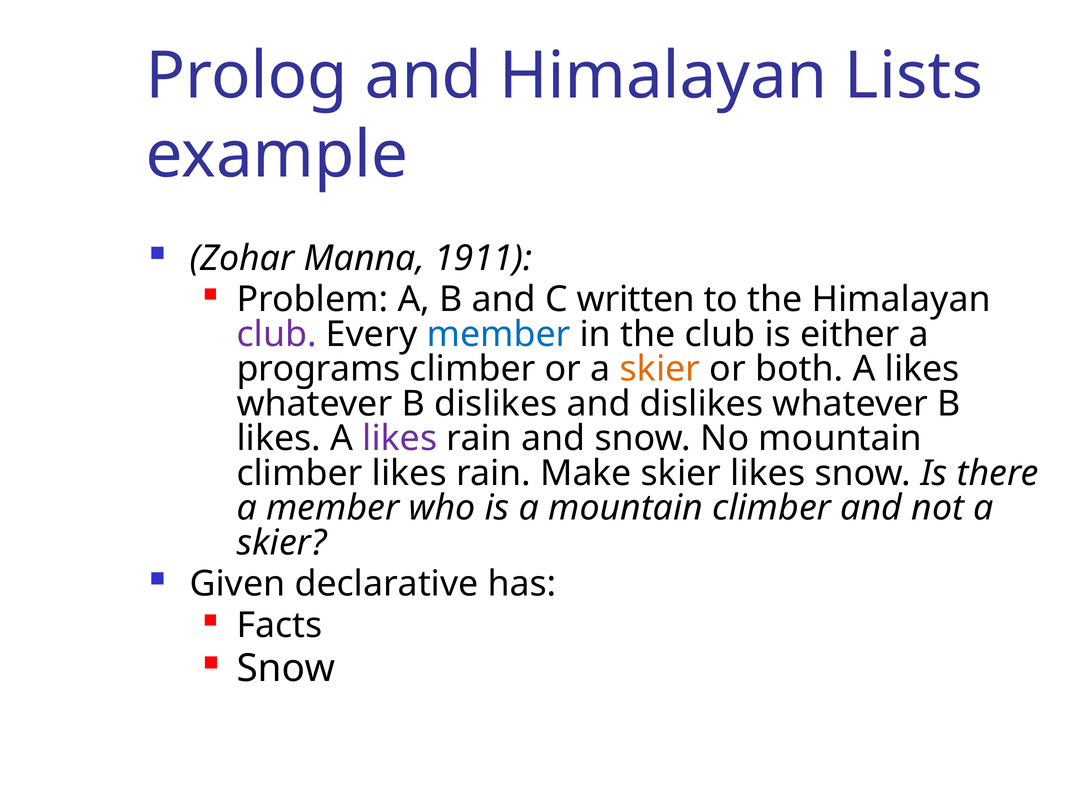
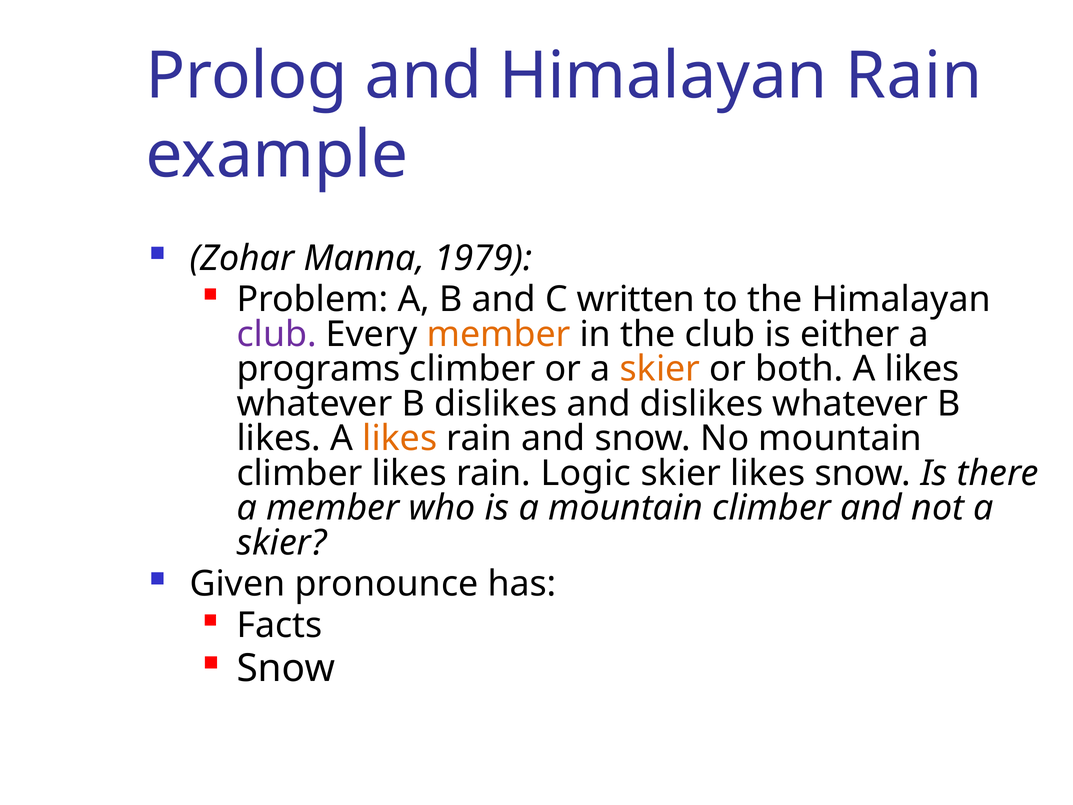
Himalayan Lists: Lists -> Rain
1911: 1911 -> 1979
member at (499, 334) colour: blue -> orange
likes at (400, 438) colour: purple -> orange
Make: Make -> Logic
declarative: declarative -> pronounce
